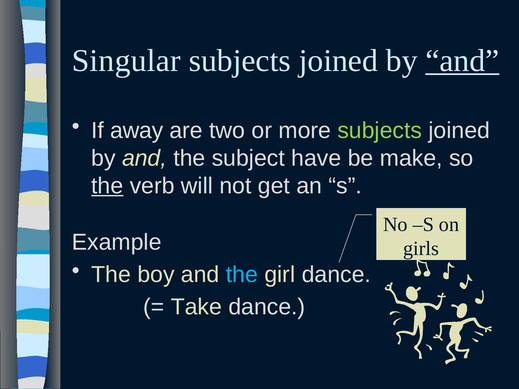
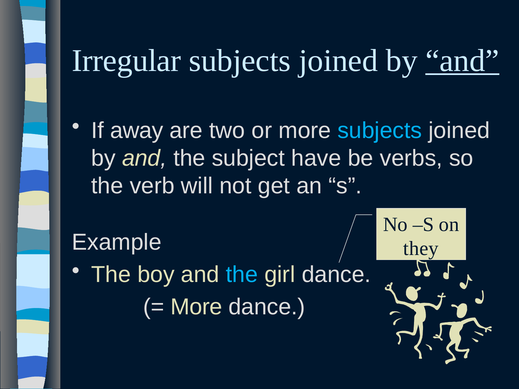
Singular: Singular -> Irregular
subjects at (380, 130) colour: light green -> light blue
make: make -> verbs
the at (107, 186) underline: present -> none
girls: girls -> they
Take at (196, 307): Take -> More
